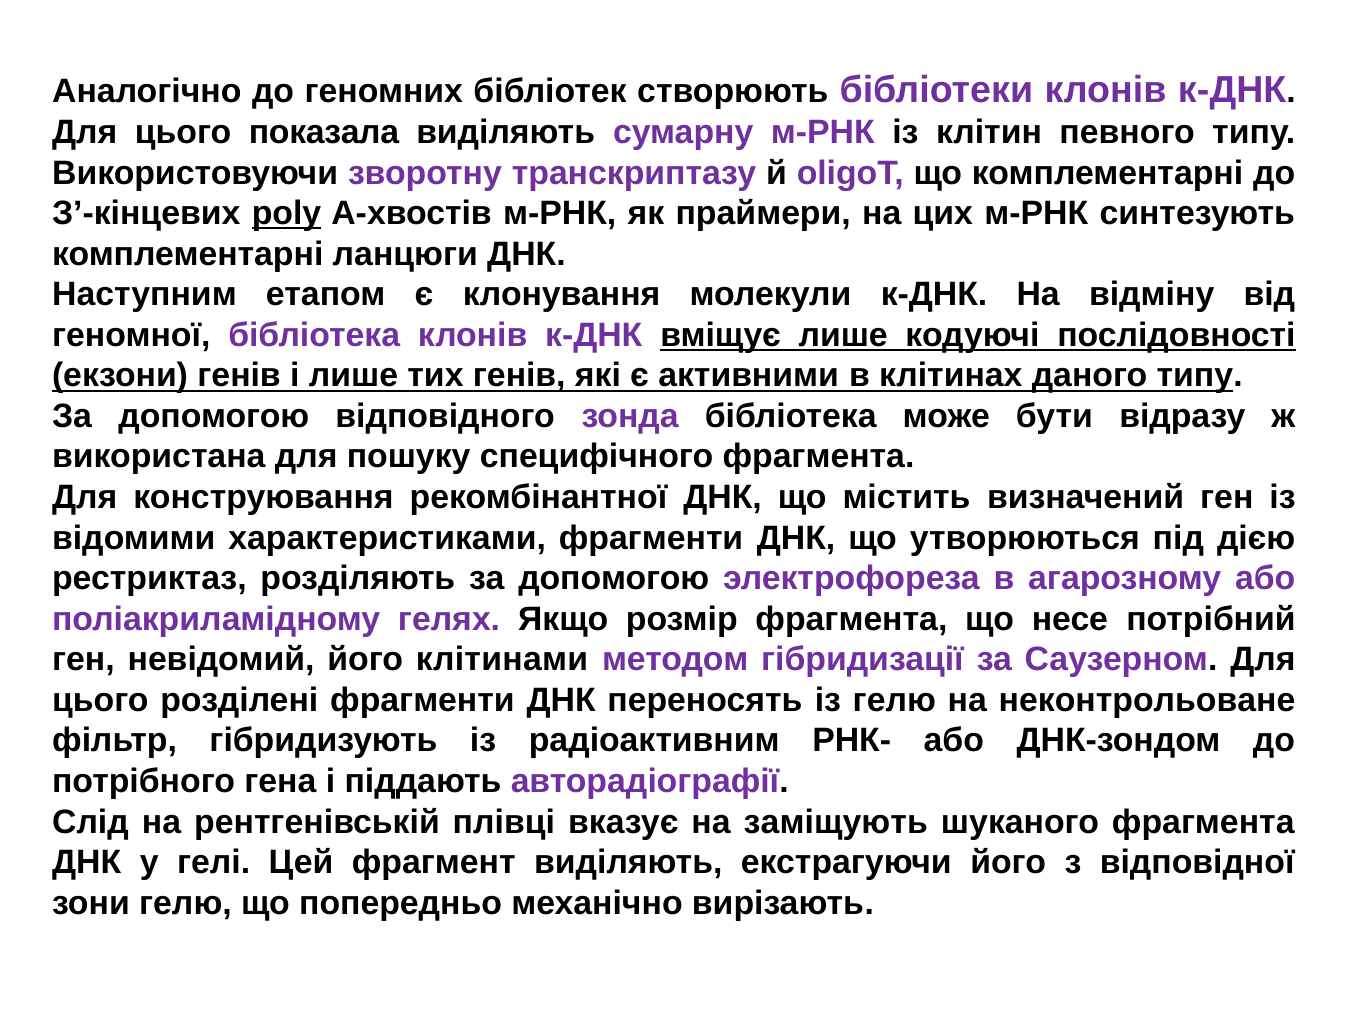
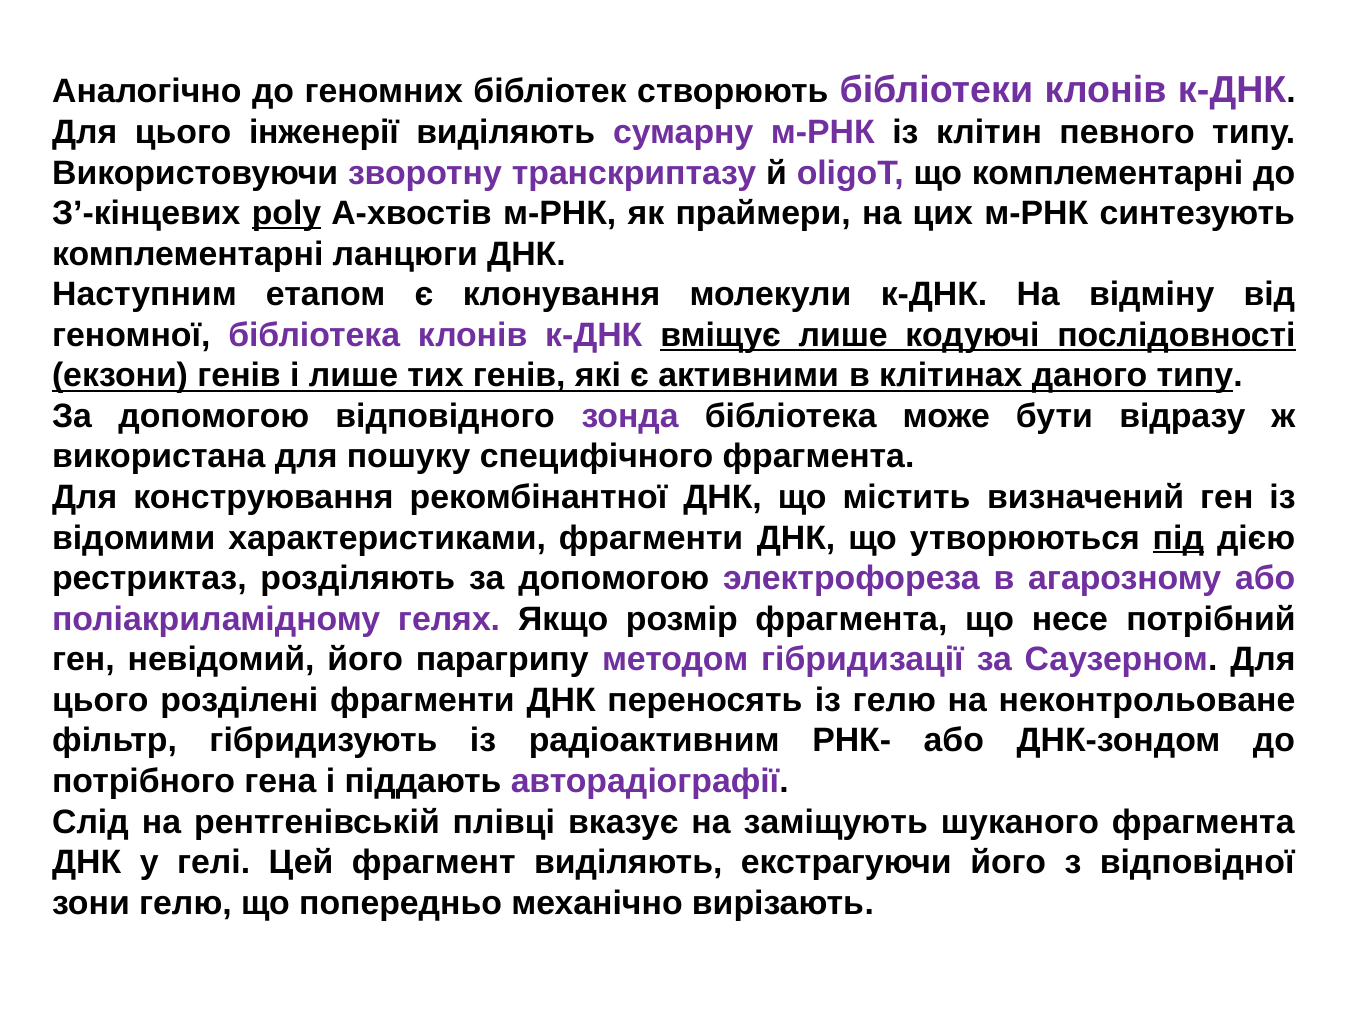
показала: показала -> інженерії
під underline: none -> present
клітинами: клітинами -> парагрипу
